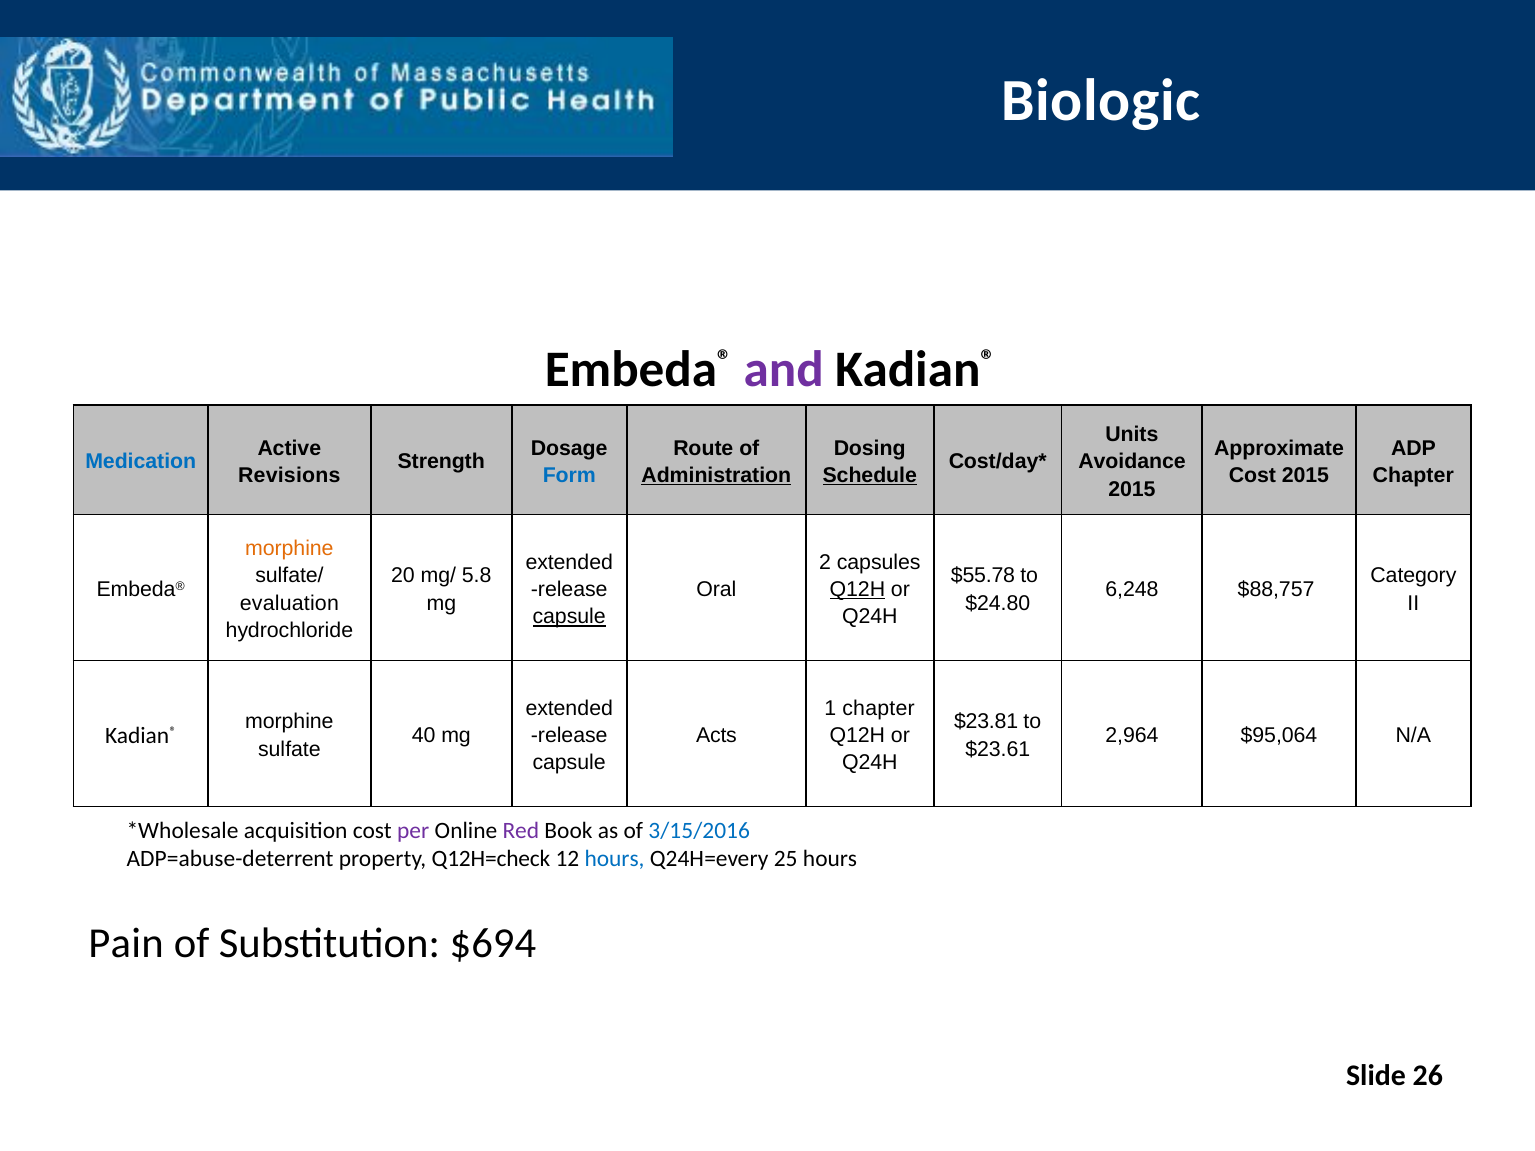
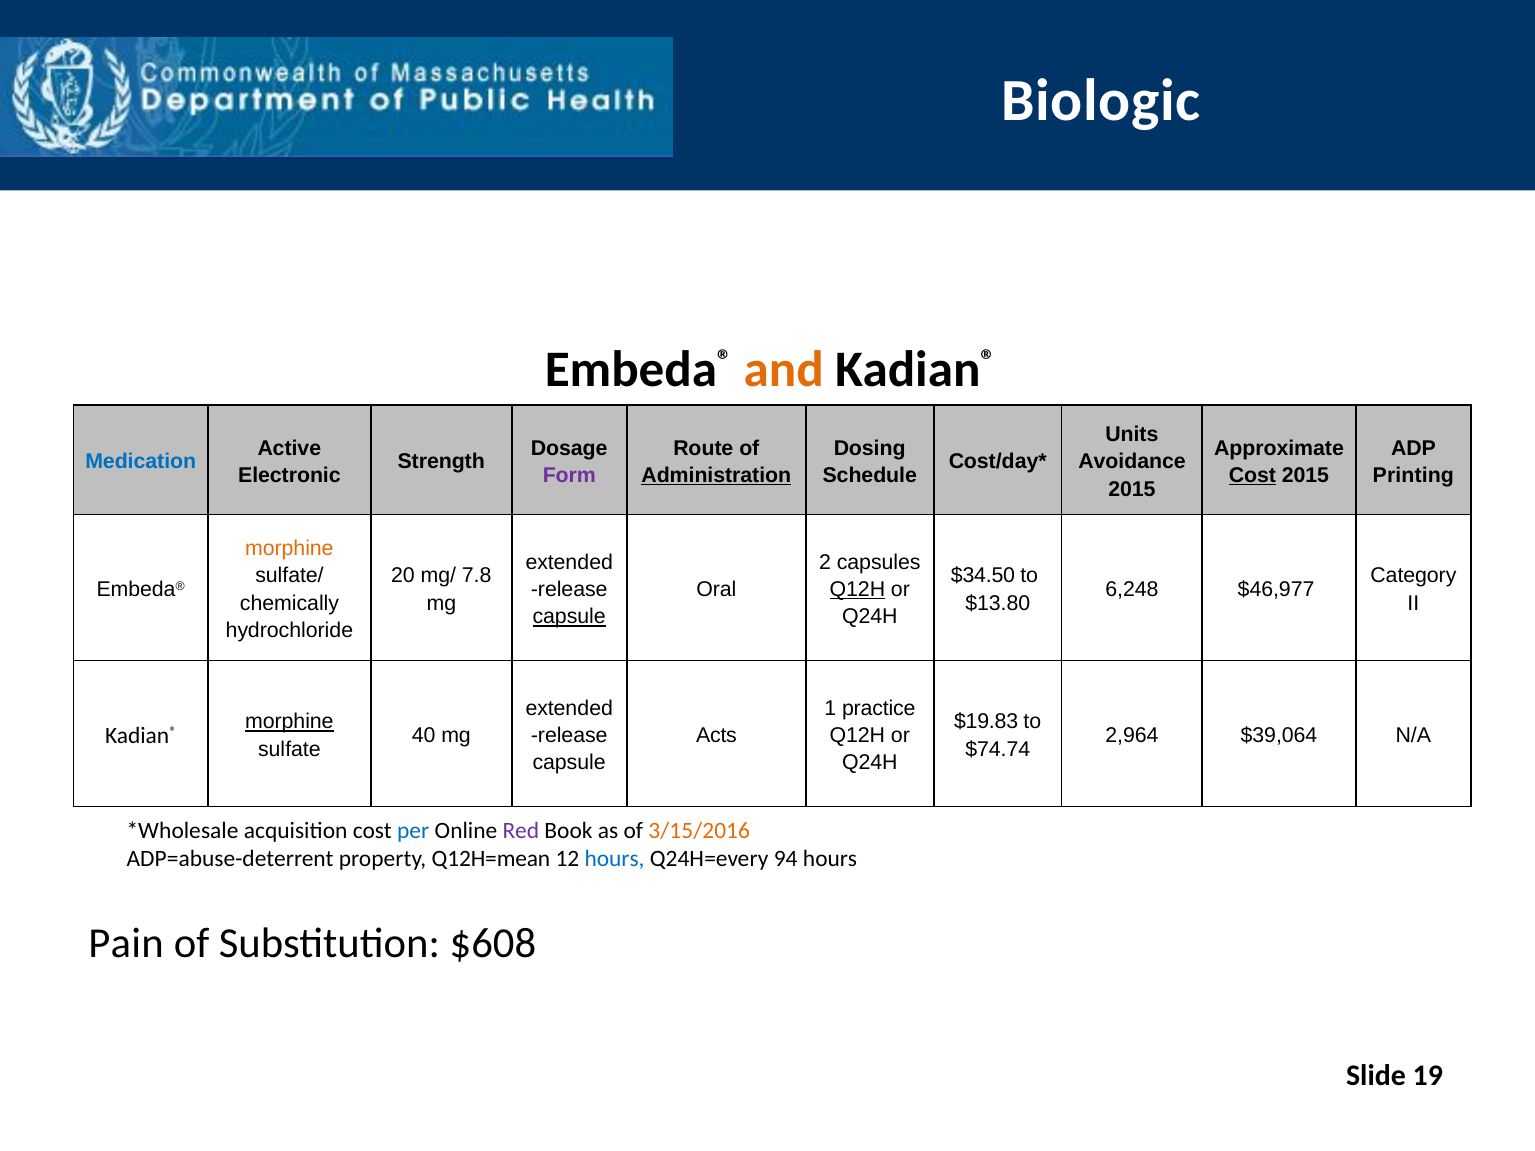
and colour: purple -> orange
Revisions: Revisions -> Electronic
Form colour: blue -> purple
Schedule underline: present -> none
Cost at (1252, 476) underline: none -> present
Chapter at (1413, 476): Chapter -> Printing
5.8: 5.8 -> 7.8
$55.78: $55.78 -> $34.50
$88,757: $88,757 -> $46,977
evaluation: evaluation -> chemically
$24.80: $24.80 -> $13.80
1 chapter: chapter -> practice
morphine at (289, 722) underline: none -> present
$23.81: $23.81 -> $19.83
$95,064: $95,064 -> $39,064
$23.61: $23.61 -> $74.74
per colour: purple -> blue
3/15/2016 colour: blue -> orange
Q12H=check: Q12H=check -> Q12H=mean
25: 25 -> 94
$694: $694 -> $608
26: 26 -> 19
